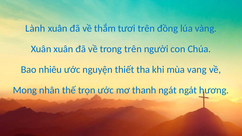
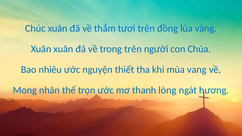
Lành: Lành -> Chúc
thanh ngát: ngát -> lòng
